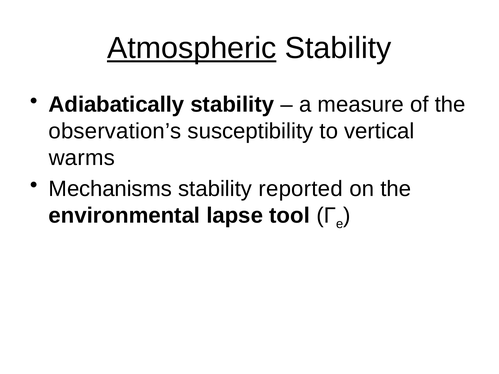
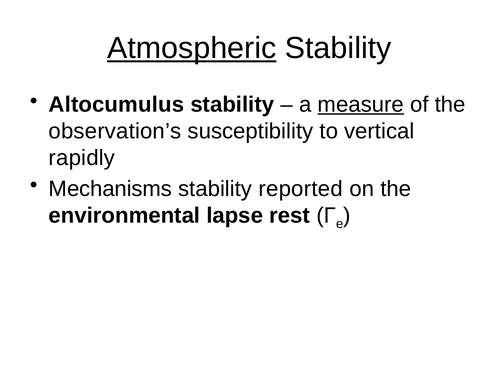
Adiabatically: Adiabatically -> Altocumulus
measure underline: none -> present
warms: warms -> rapidly
tool: tool -> rest
